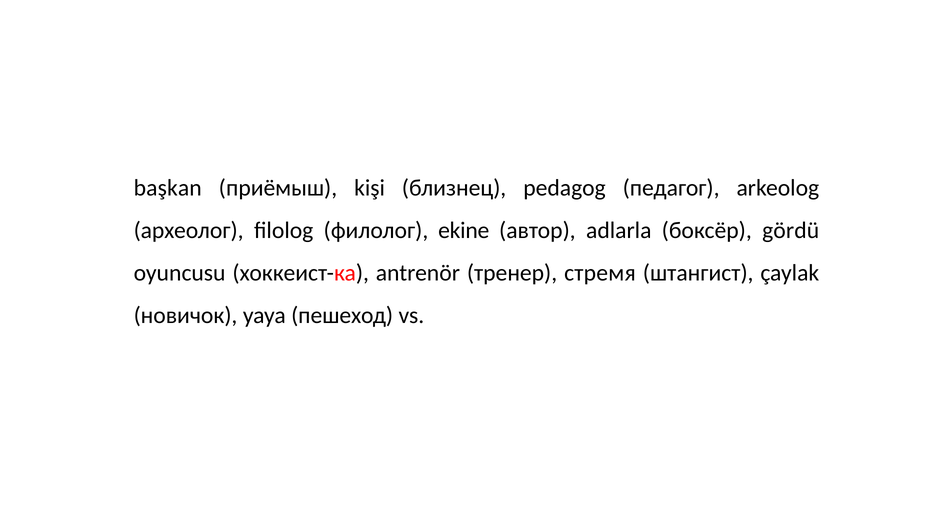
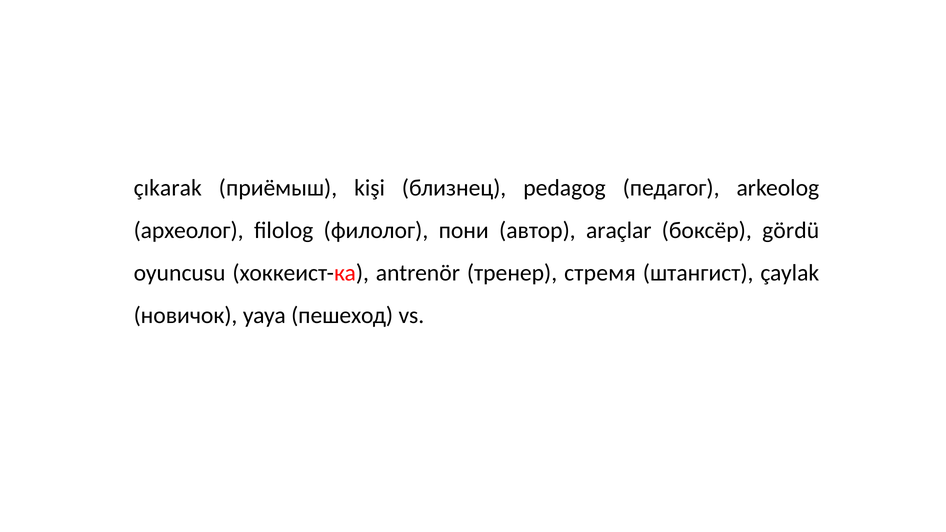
başkan: başkan -> çıkarak
ekine: ekine -> пони
adlarla: adlarla -> araçlar
